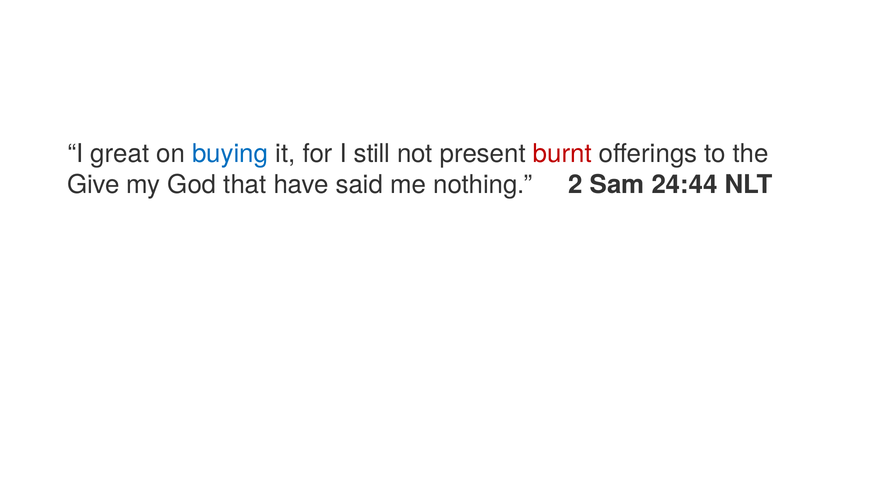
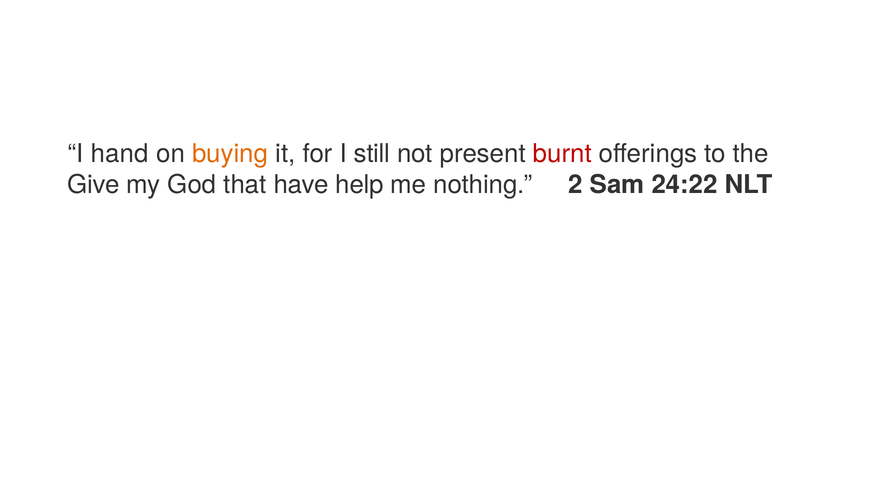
great: great -> hand
buying colour: blue -> orange
said: said -> help
24:44: 24:44 -> 24:22
